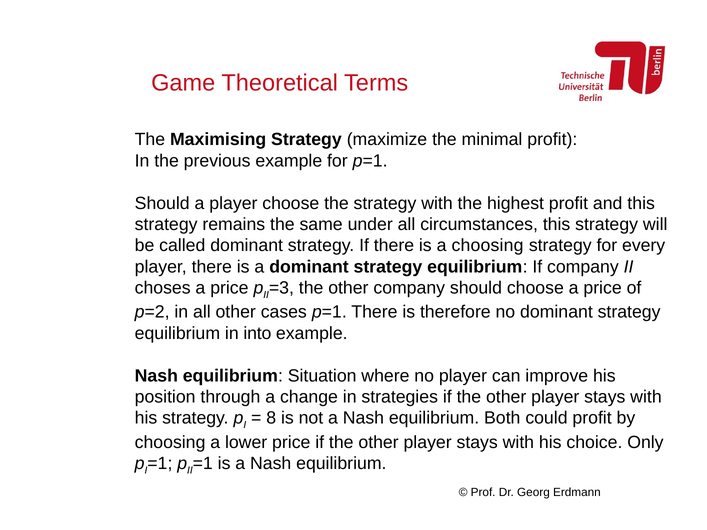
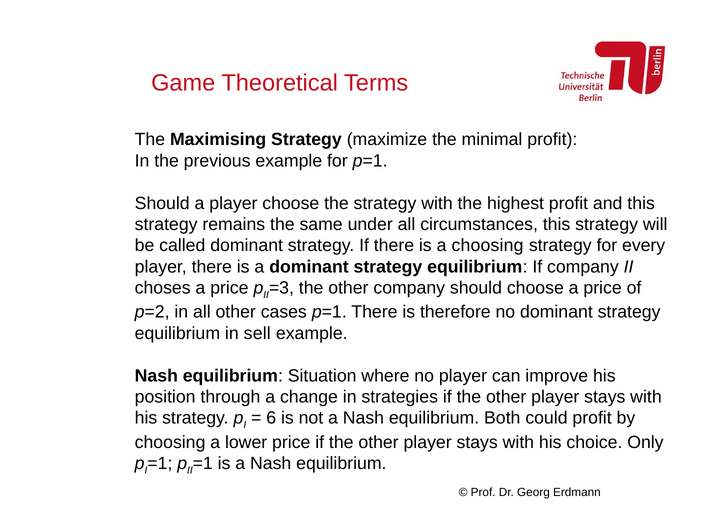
into: into -> sell
8: 8 -> 6
